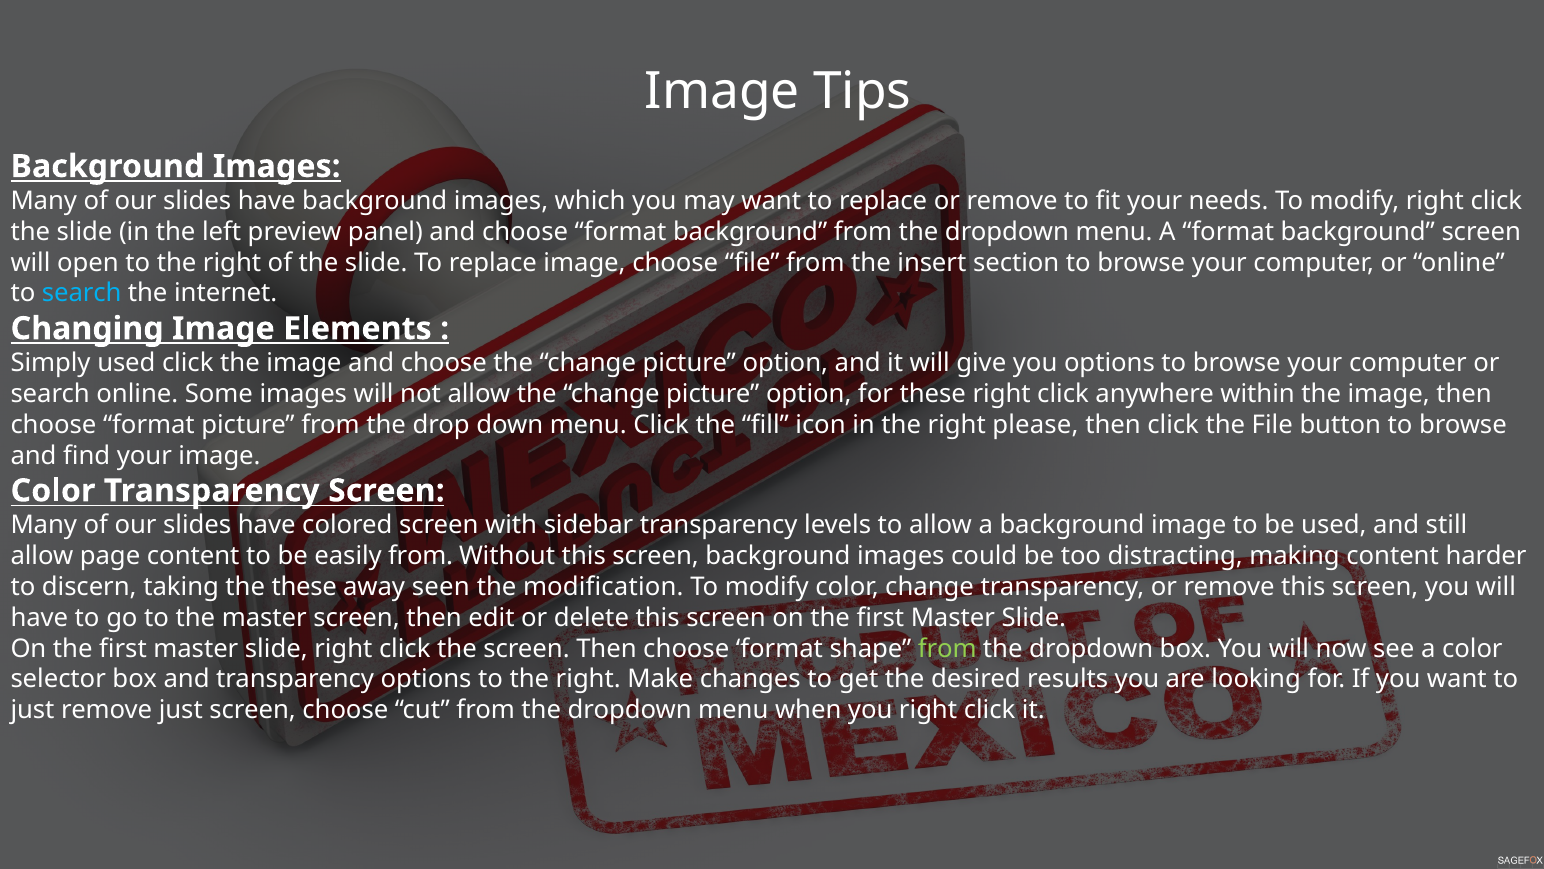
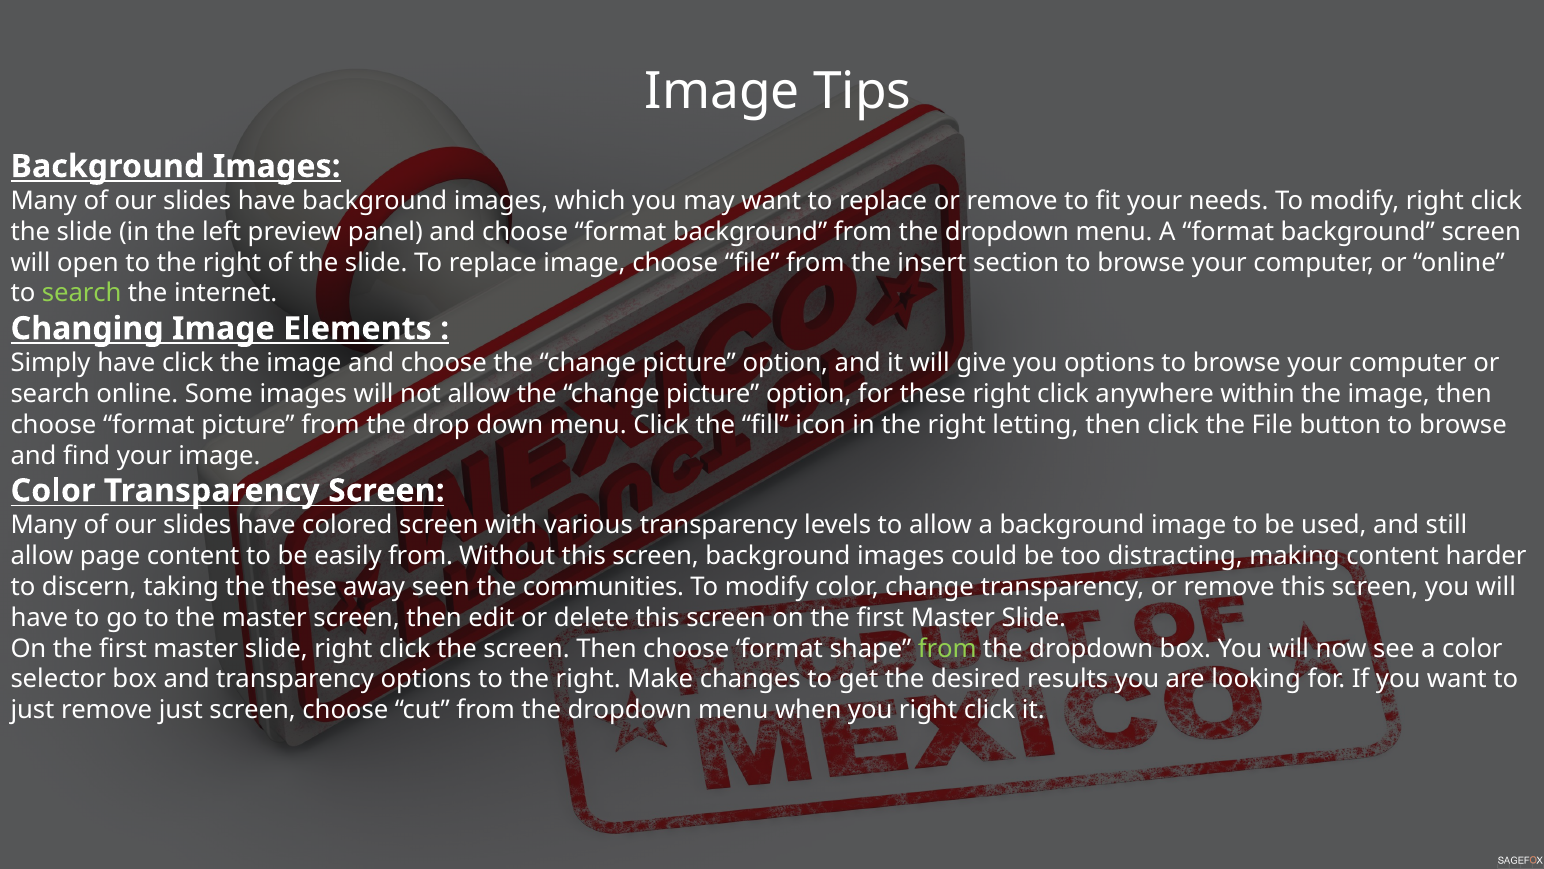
search at (82, 293) colour: light blue -> light green
Simply used: used -> have
please: please -> letting
sidebar: sidebar -> various
modification: modification -> communities
